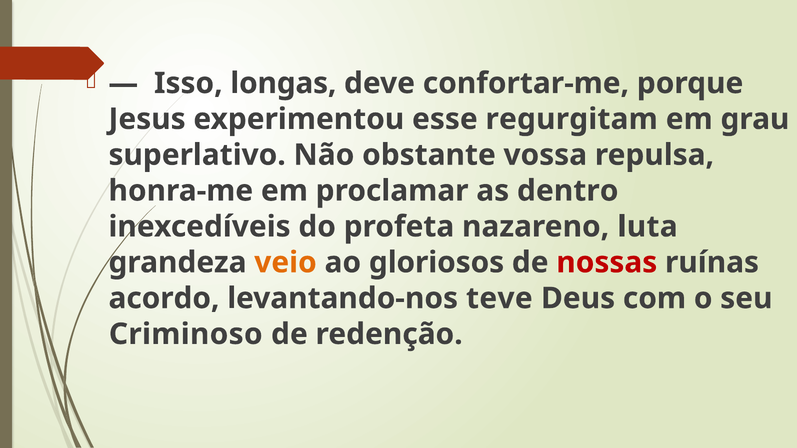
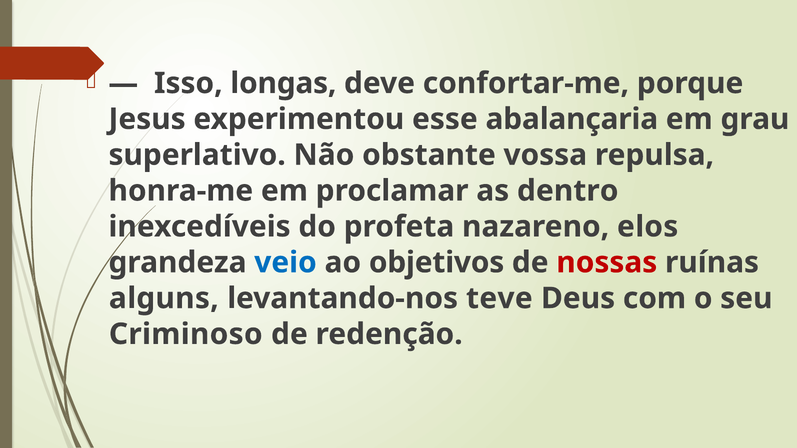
regurgitam: regurgitam -> abalançaria
luta: luta -> elos
veio colour: orange -> blue
gloriosos: gloriosos -> objetivos
acordo: acordo -> alguns
